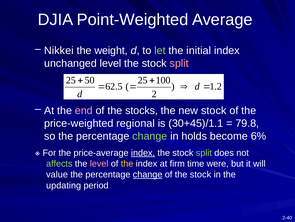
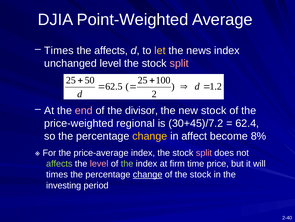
Nikkei at (59, 50): Nikkei -> Times
the weight: weight -> affects
let colour: light green -> yellow
initial: initial -> news
stocks: stocks -> divisor
30+45)/1.1: 30+45)/1.1 -> 30+45)/7.2
79.8: 79.8 -> 62.4
change at (150, 136) colour: light green -> yellow
holds: holds -> affect
6%: 6% -> 8%
index at (143, 152) underline: present -> none
split at (204, 152) colour: light green -> pink
the at (127, 163) colour: yellow -> light green
were: were -> price
value at (57, 174): value -> times
updating: updating -> investing
